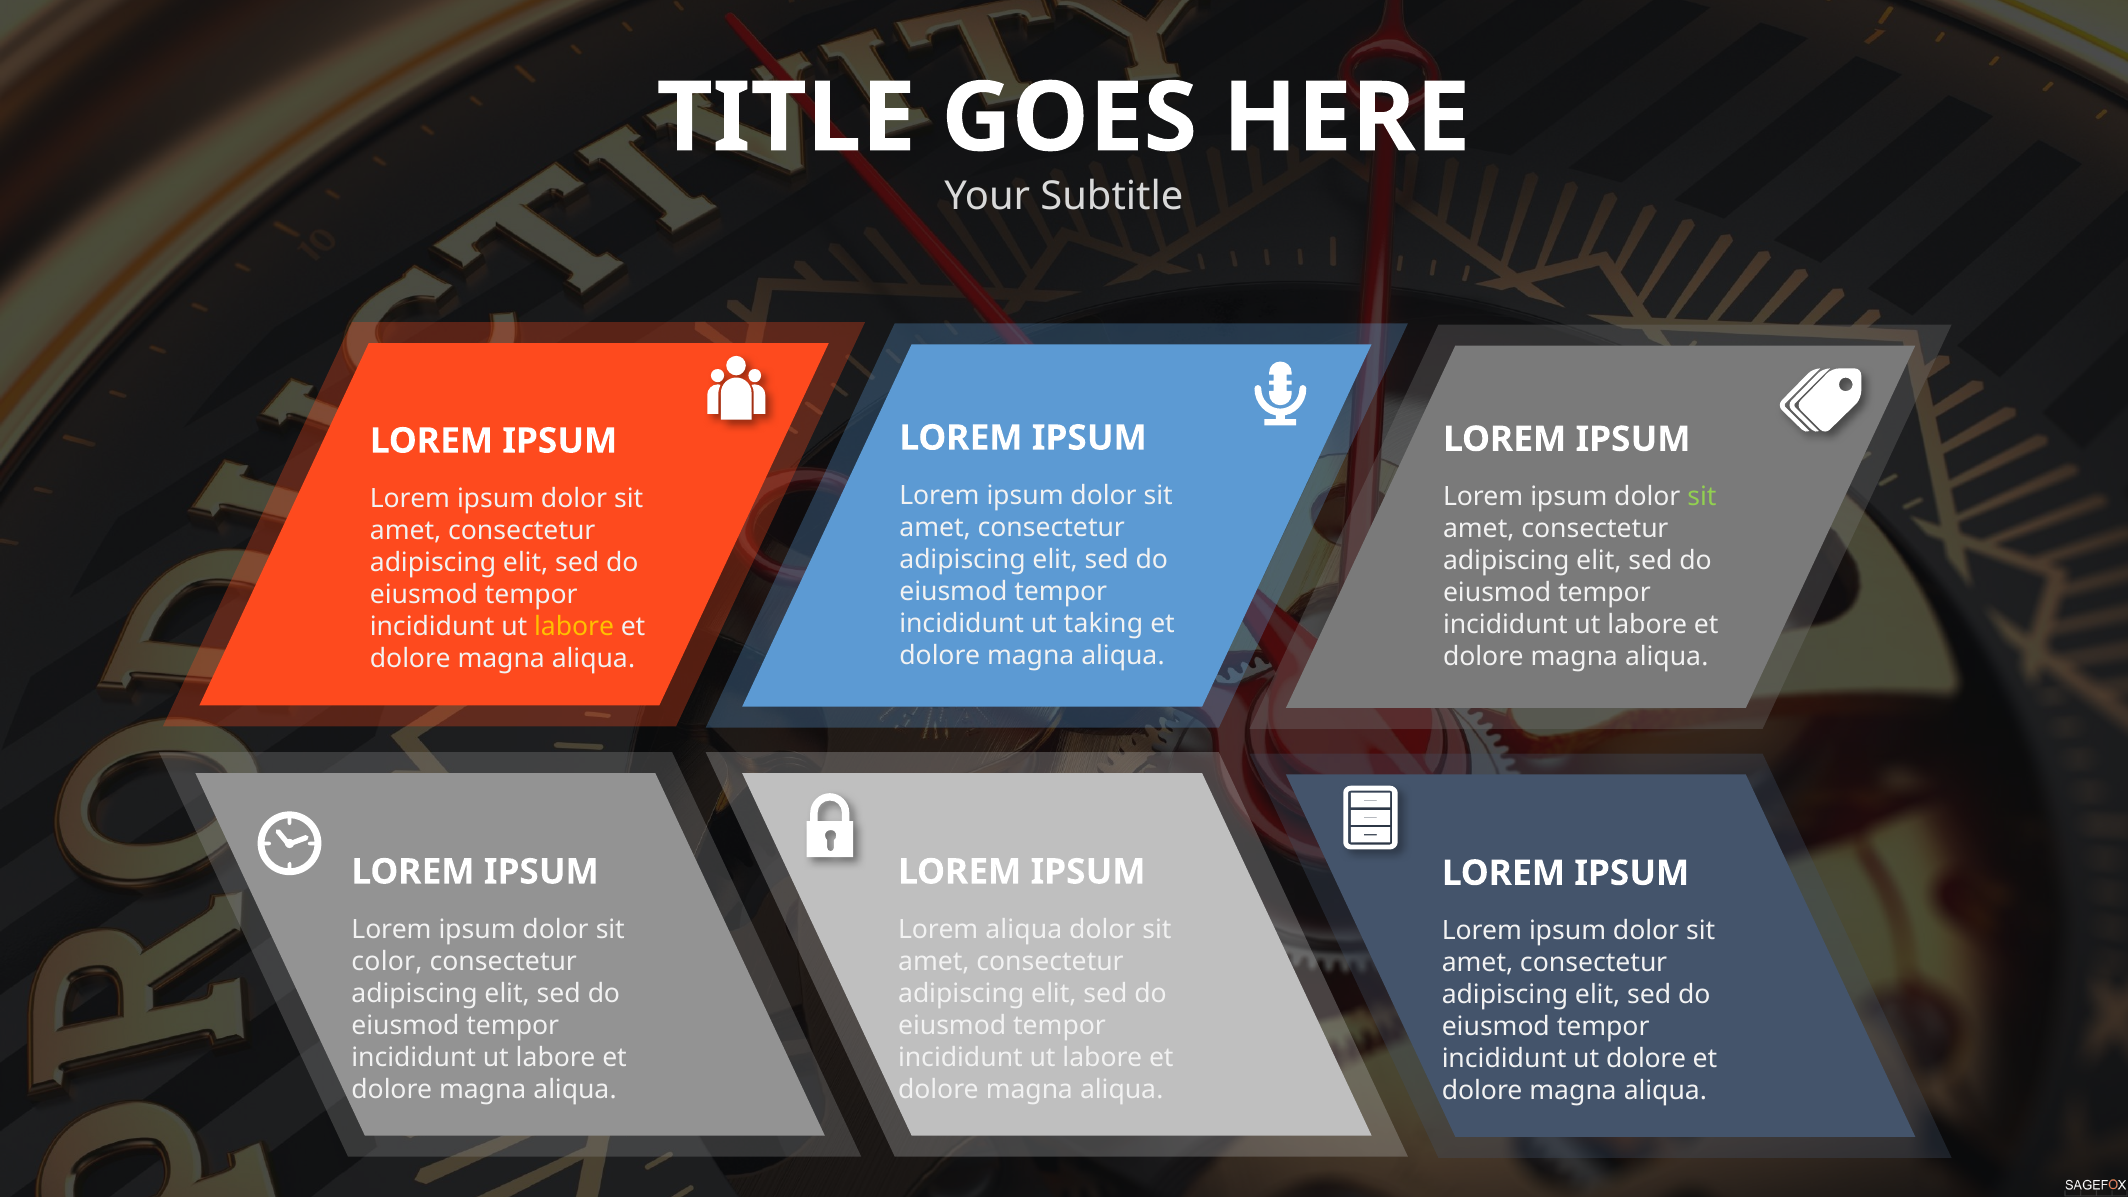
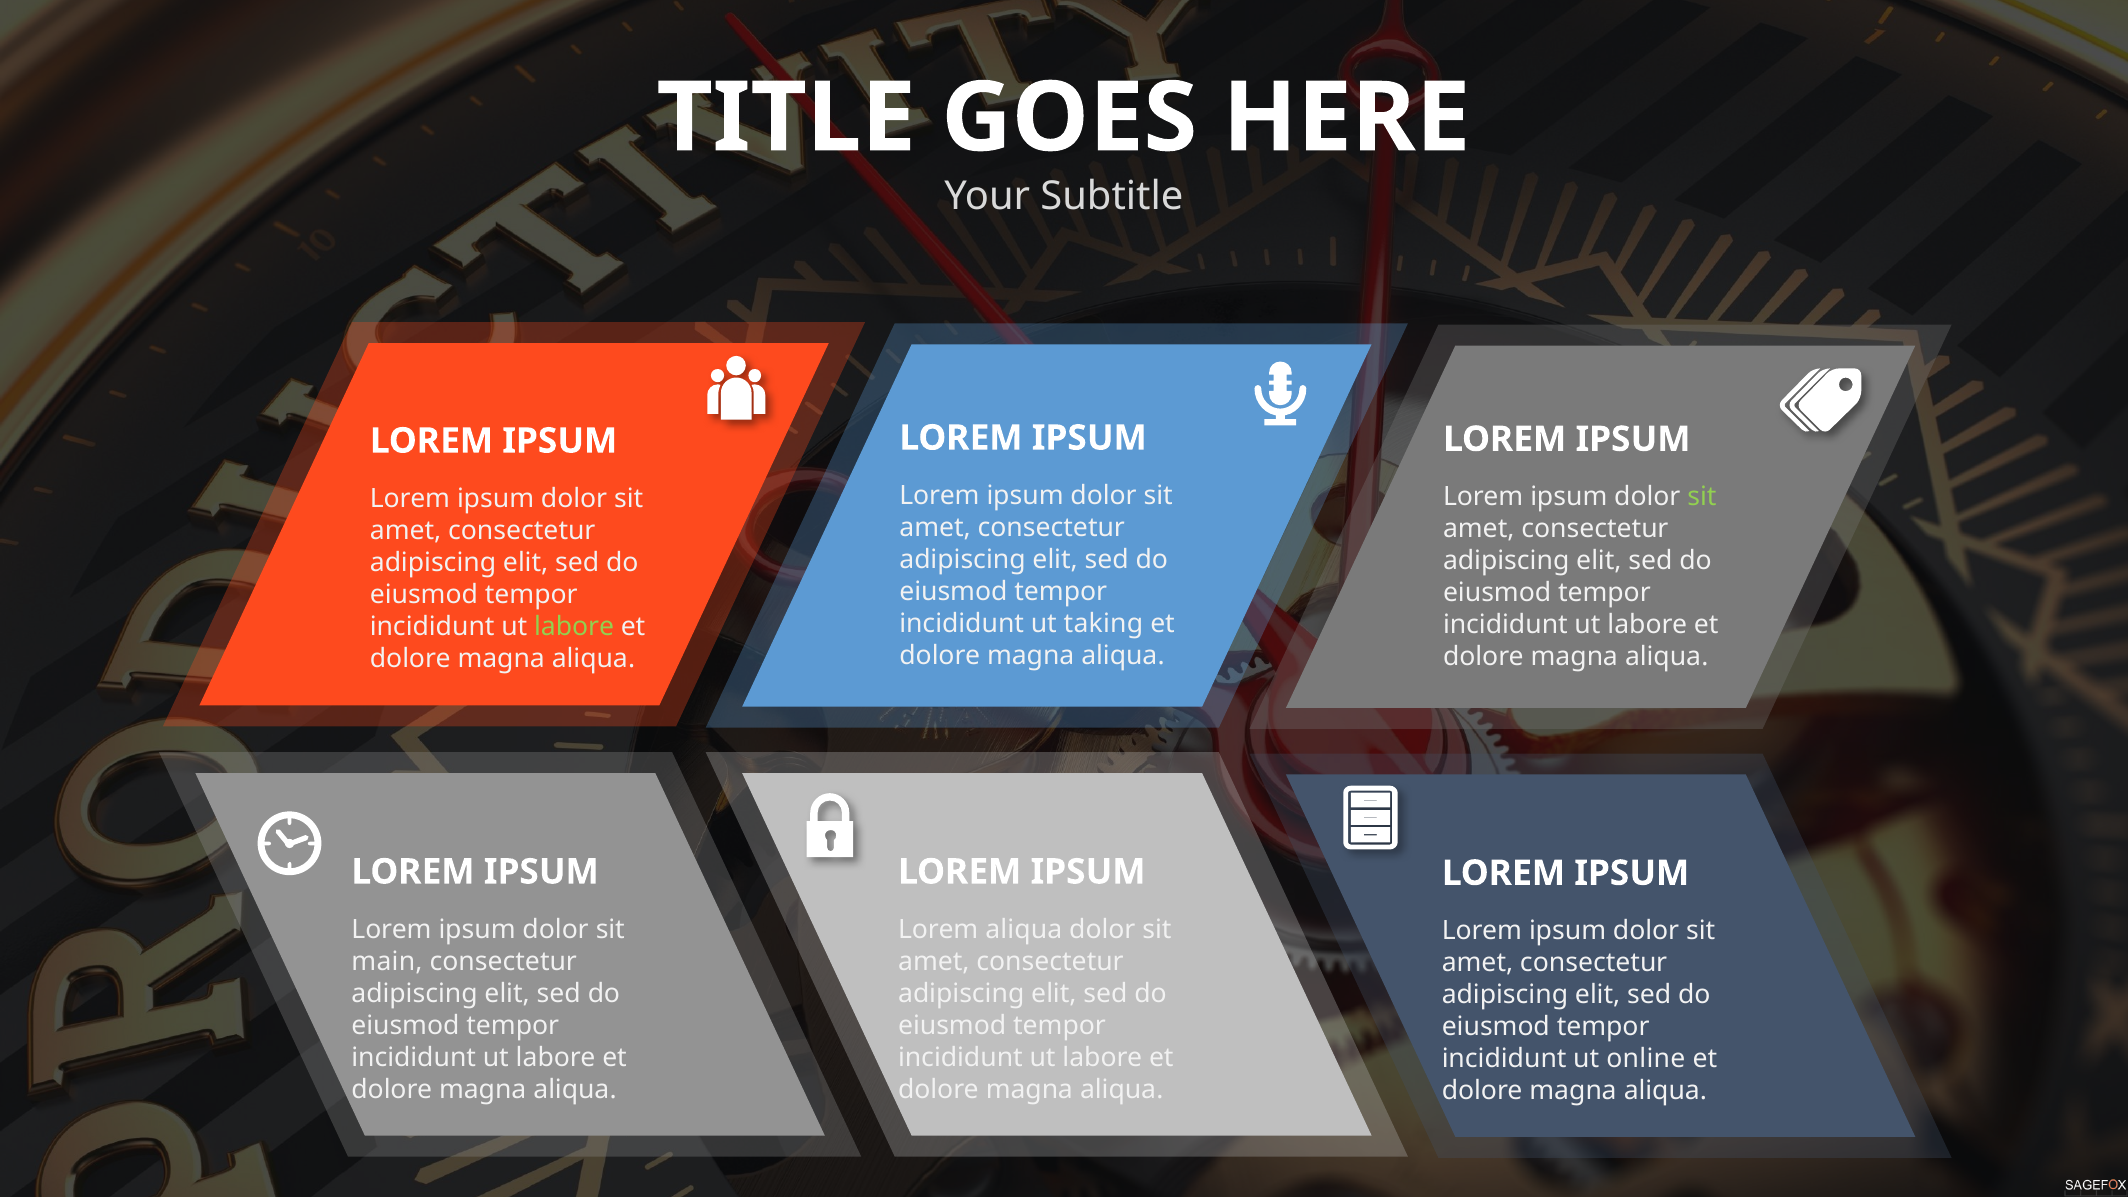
labore at (574, 626) colour: yellow -> light green
color: color -> main
ut dolore: dolore -> online
